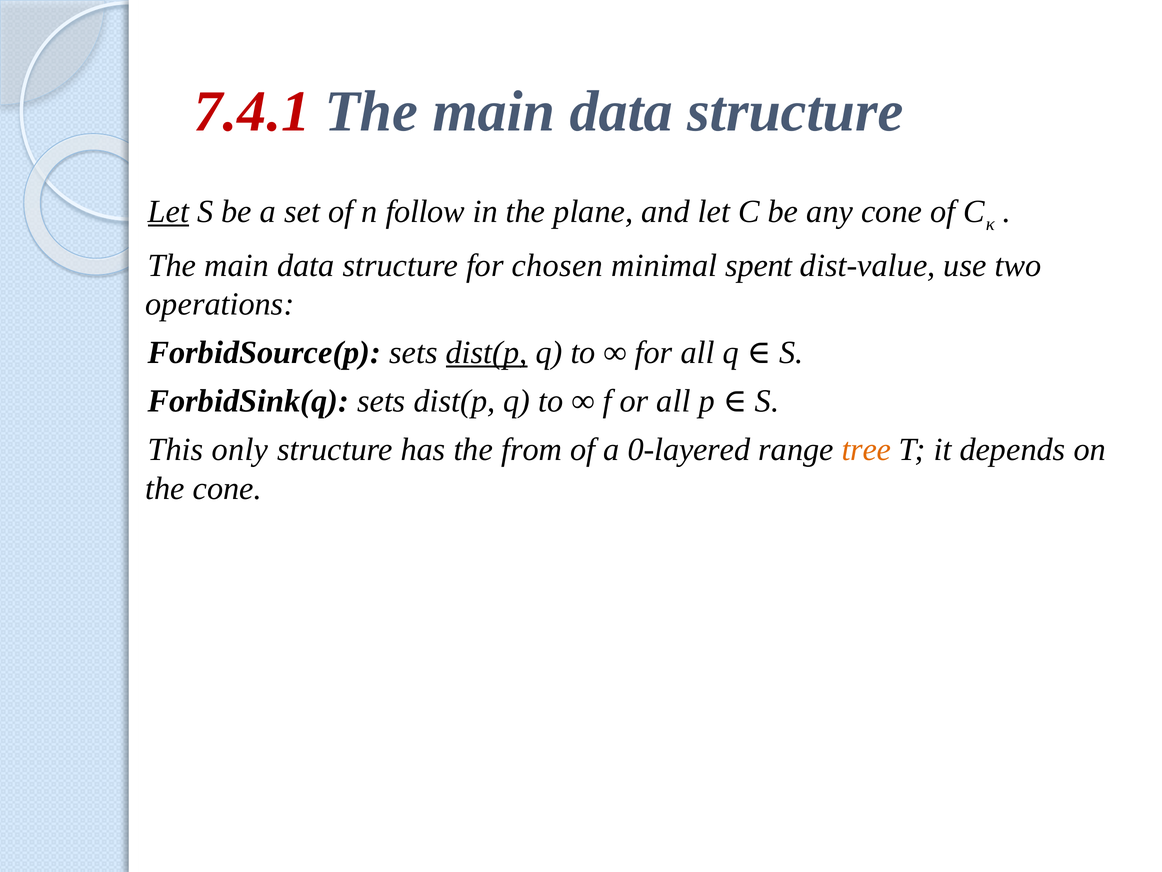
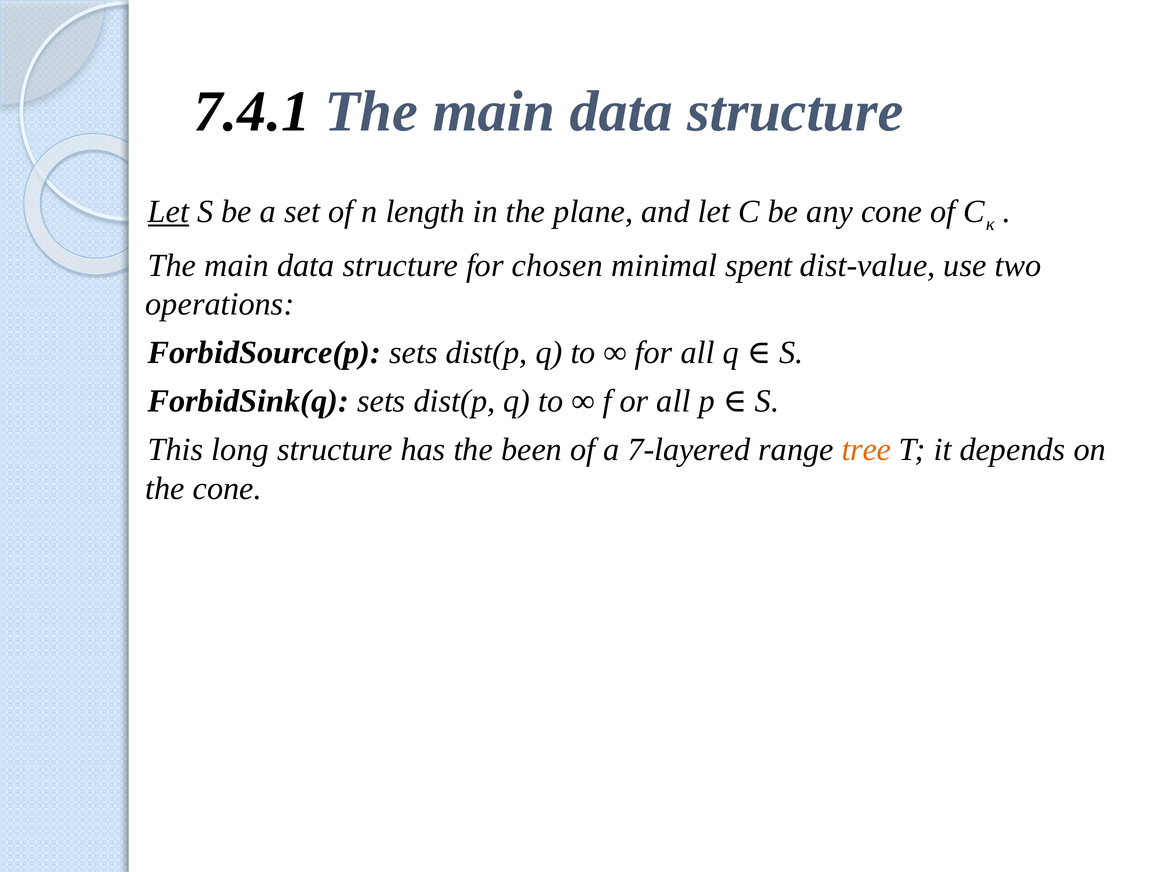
7.4.1 colour: red -> black
follow: follow -> length
dist(p at (487, 353) underline: present -> none
only: only -> long
from: from -> been
0-layered: 0-layered -> 7-layered
